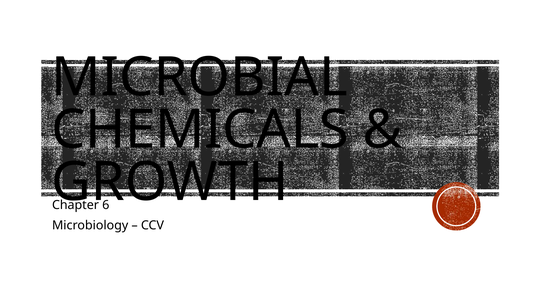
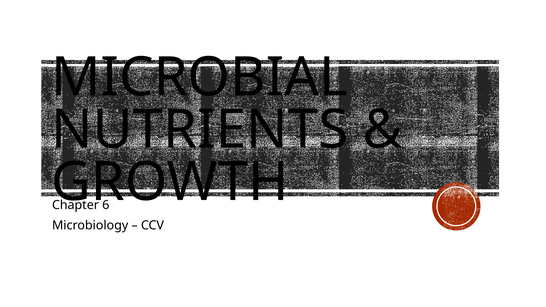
CHEMICALS: CHEMICALS -> NUTRIENTS
